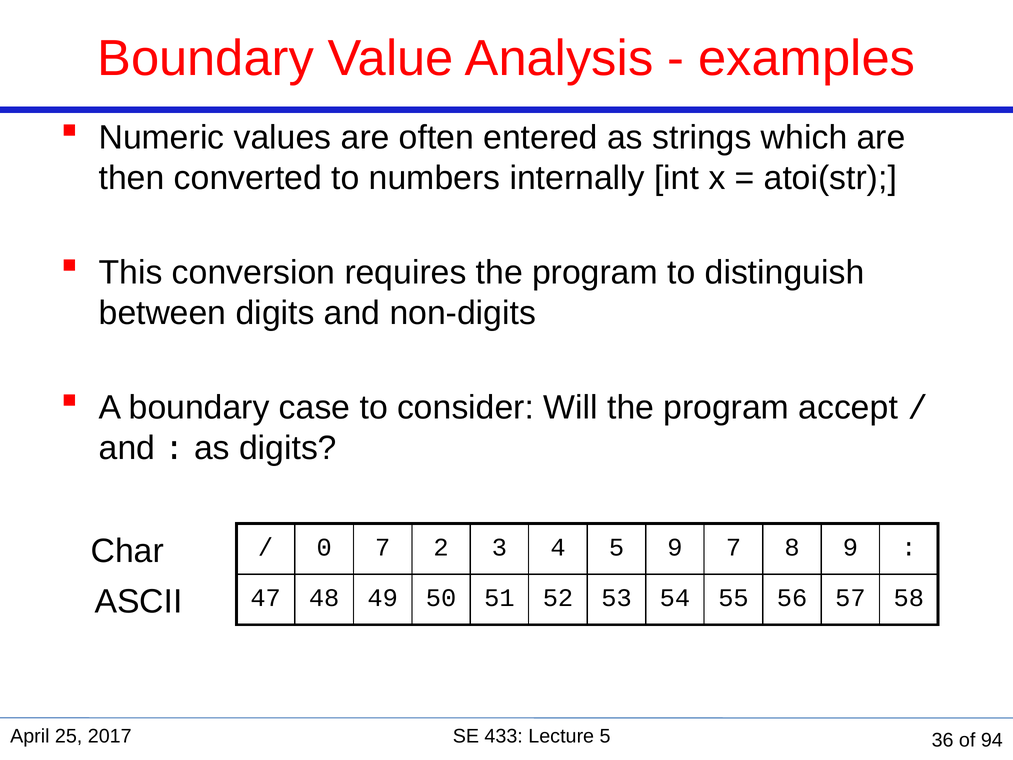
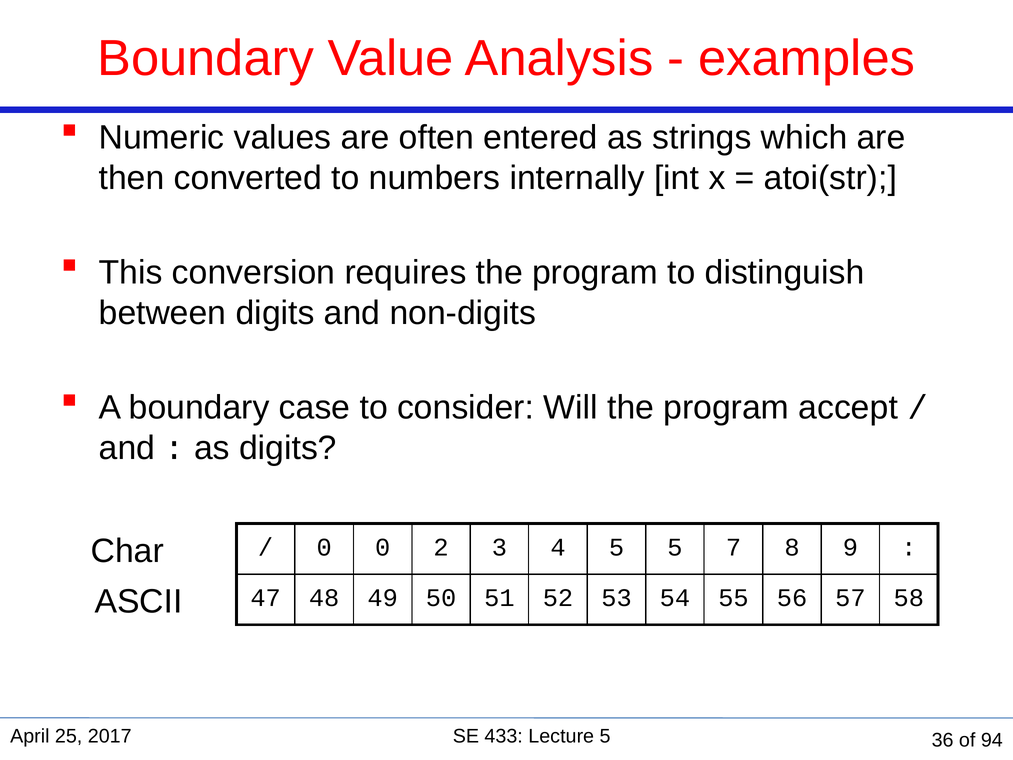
0 7: 7 -> 0
5 9: 9 -> 5
